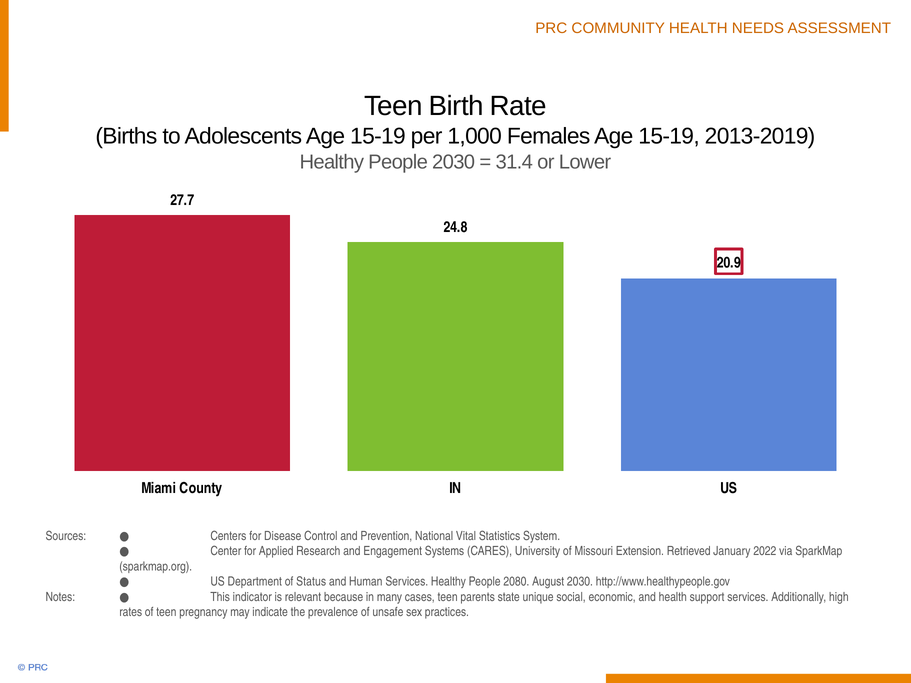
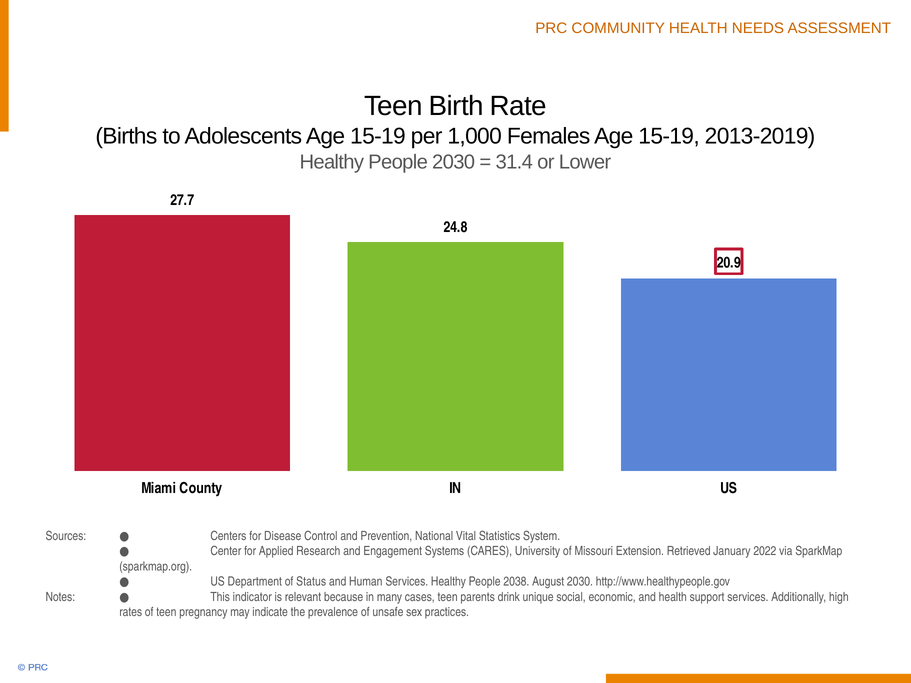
2080: 2080 -> 2038
state: state -> drink
